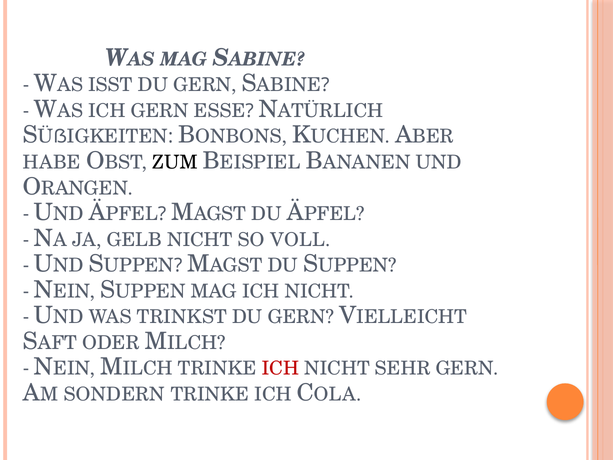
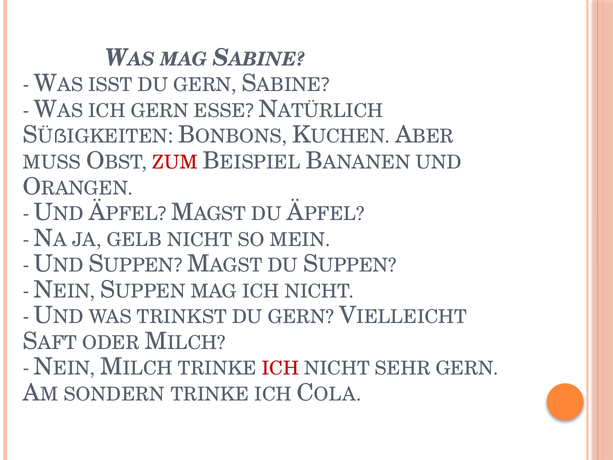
HABE: HABE -> MUSS
ZUM colour: black -> red
VOLL: VOLL -> MEIN
